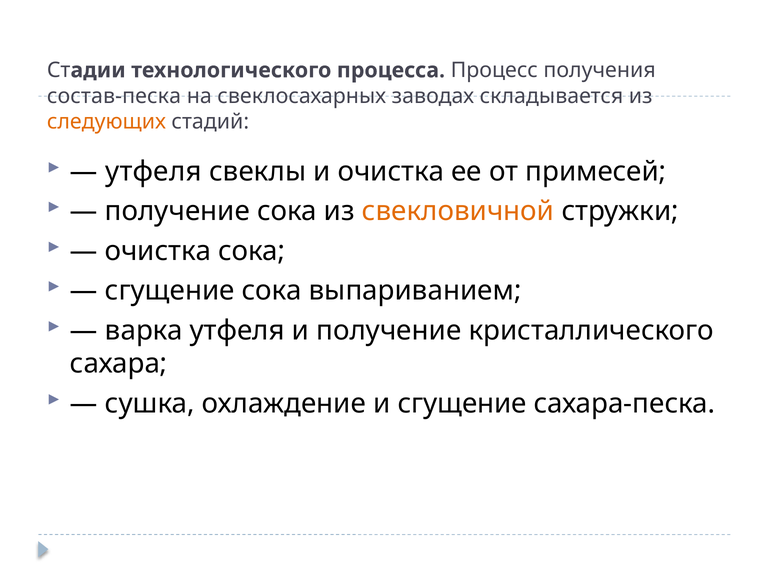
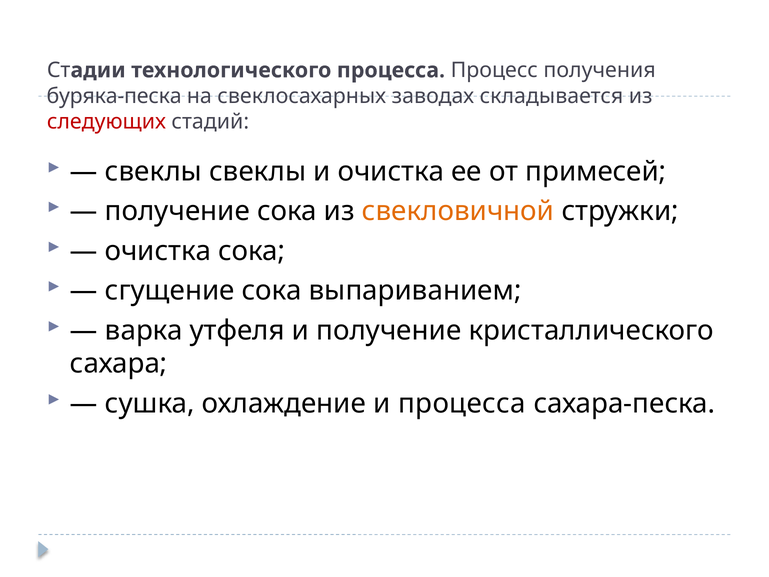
состав-песка: состав-песка -> буряка-песка
следующих colour: orange -> red
утфеля at (153, 171): утфеля -> свеклы
и сгущение: сгущение -> процесса
